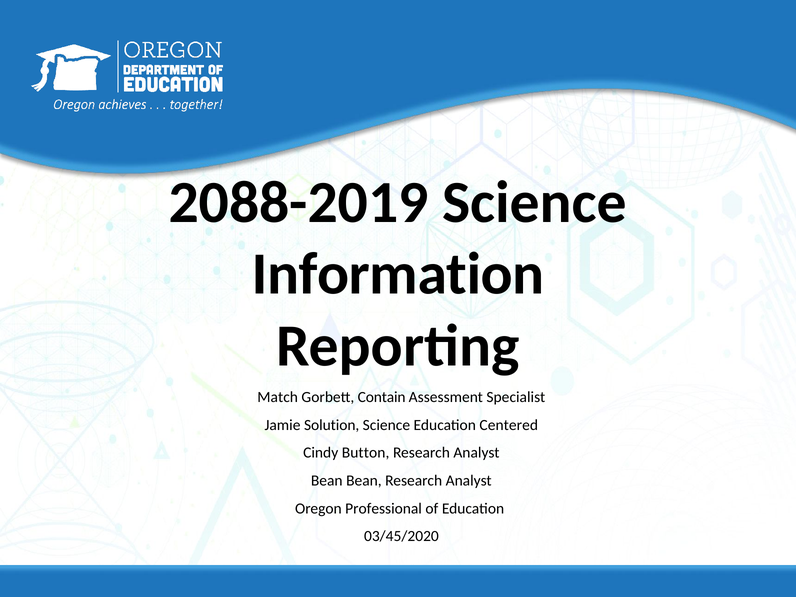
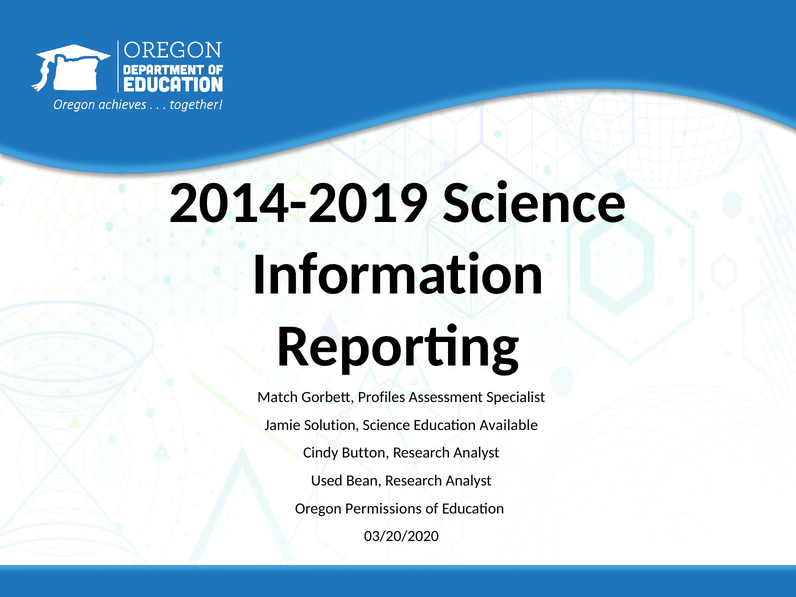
2088-2019: 2088-2019 -> 2014-2019
Contain: Contain -> Profiles
Centered: Centered -> Available
Bean at (327, 481): Bean -> Used
Professional: Professional -> Permissions
03/45/2020: 03/45/2020 -> 03/20/2020
